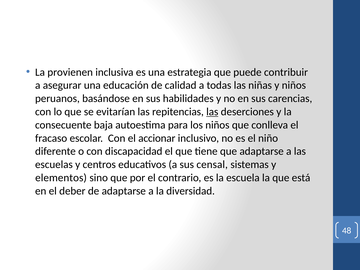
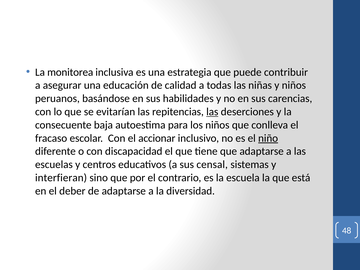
provienen: provienen -> monitorea
niño underline: none -> present
elementos: elementos -> interfieran
